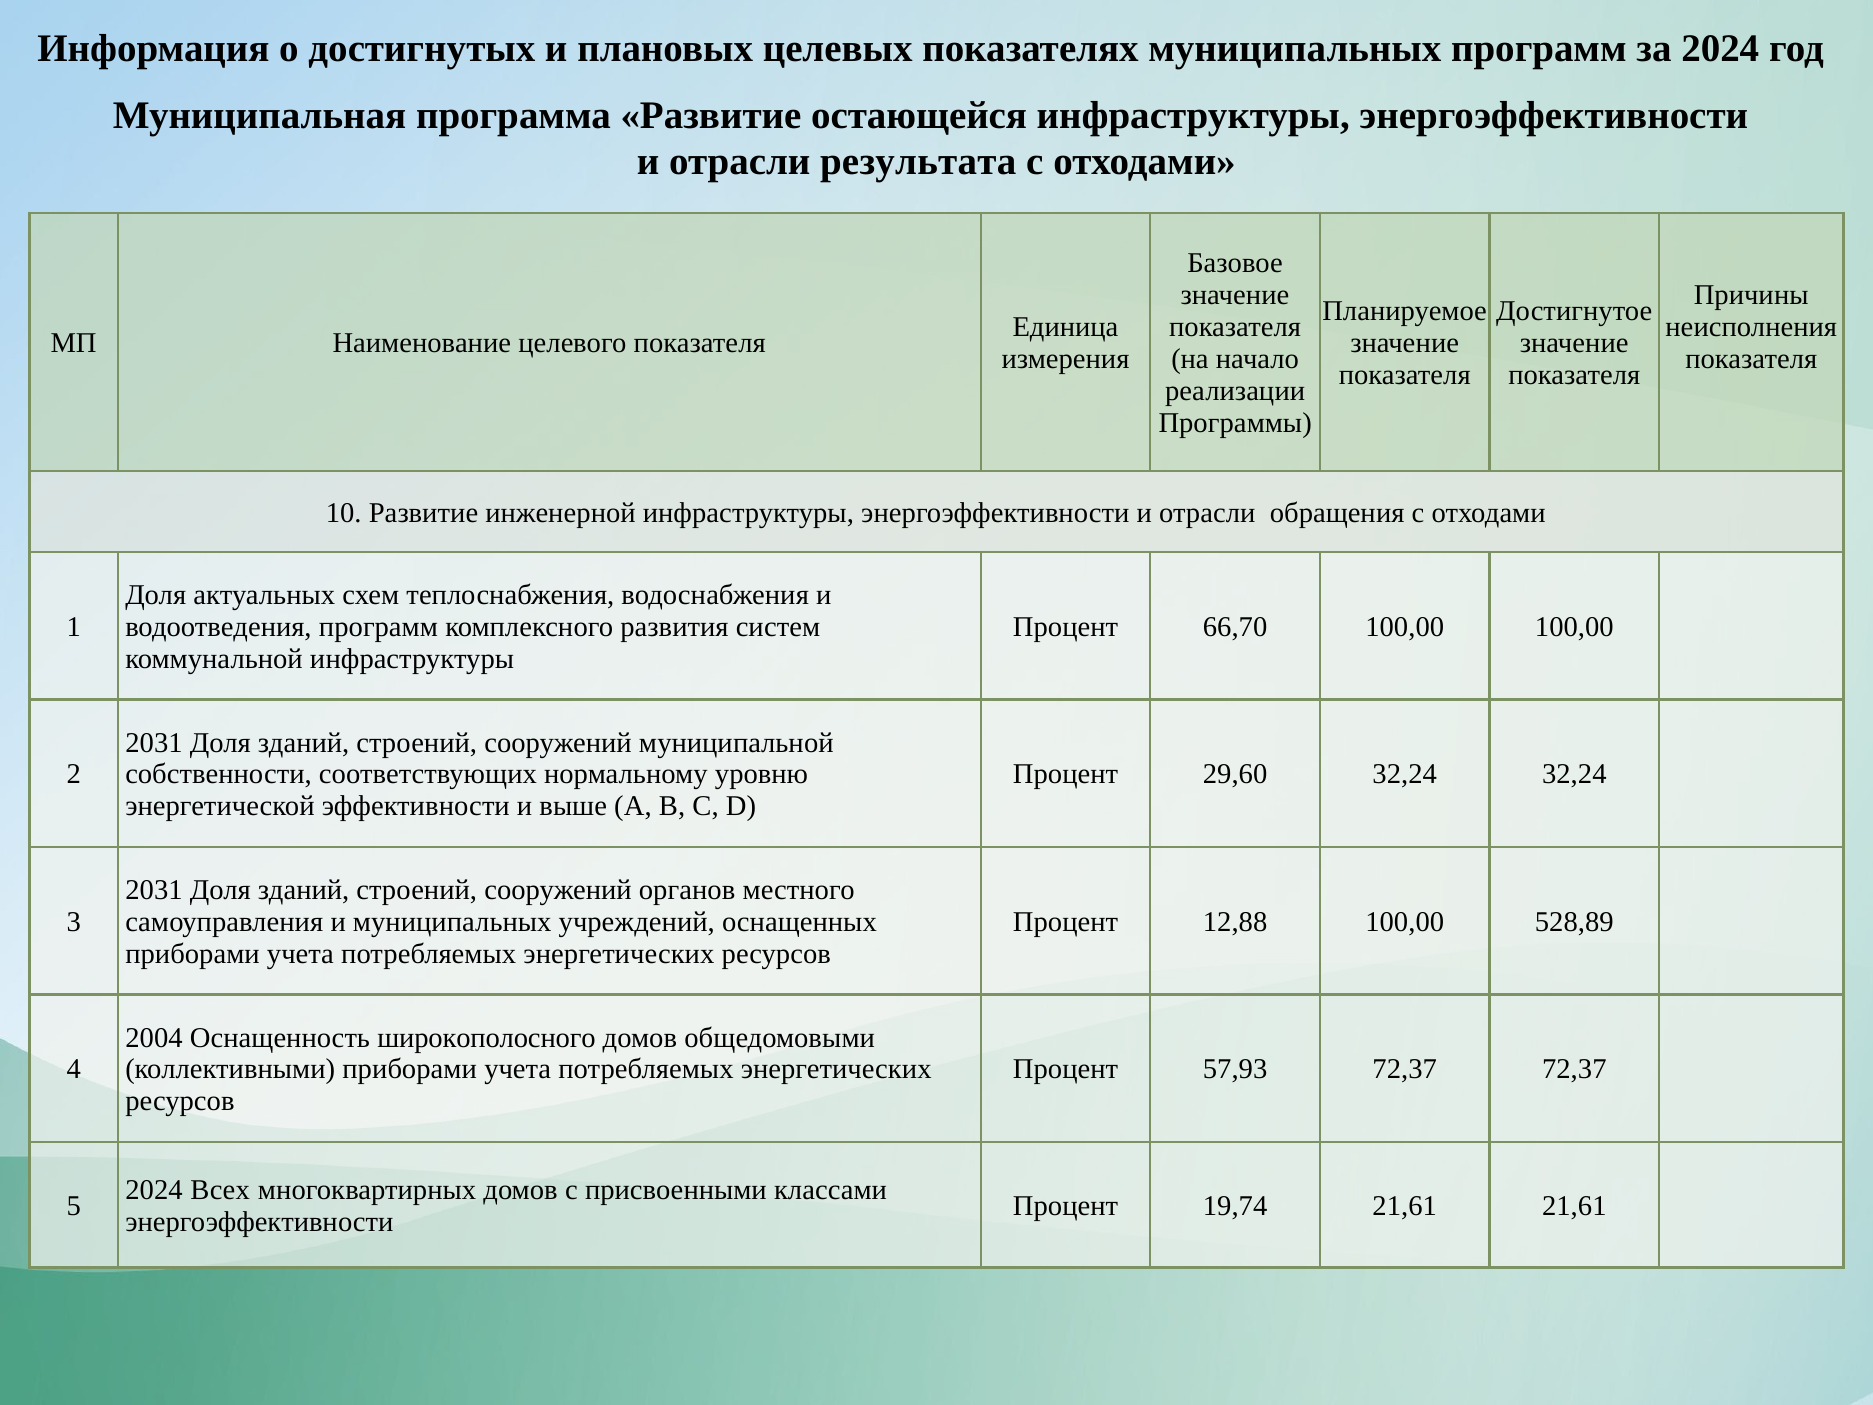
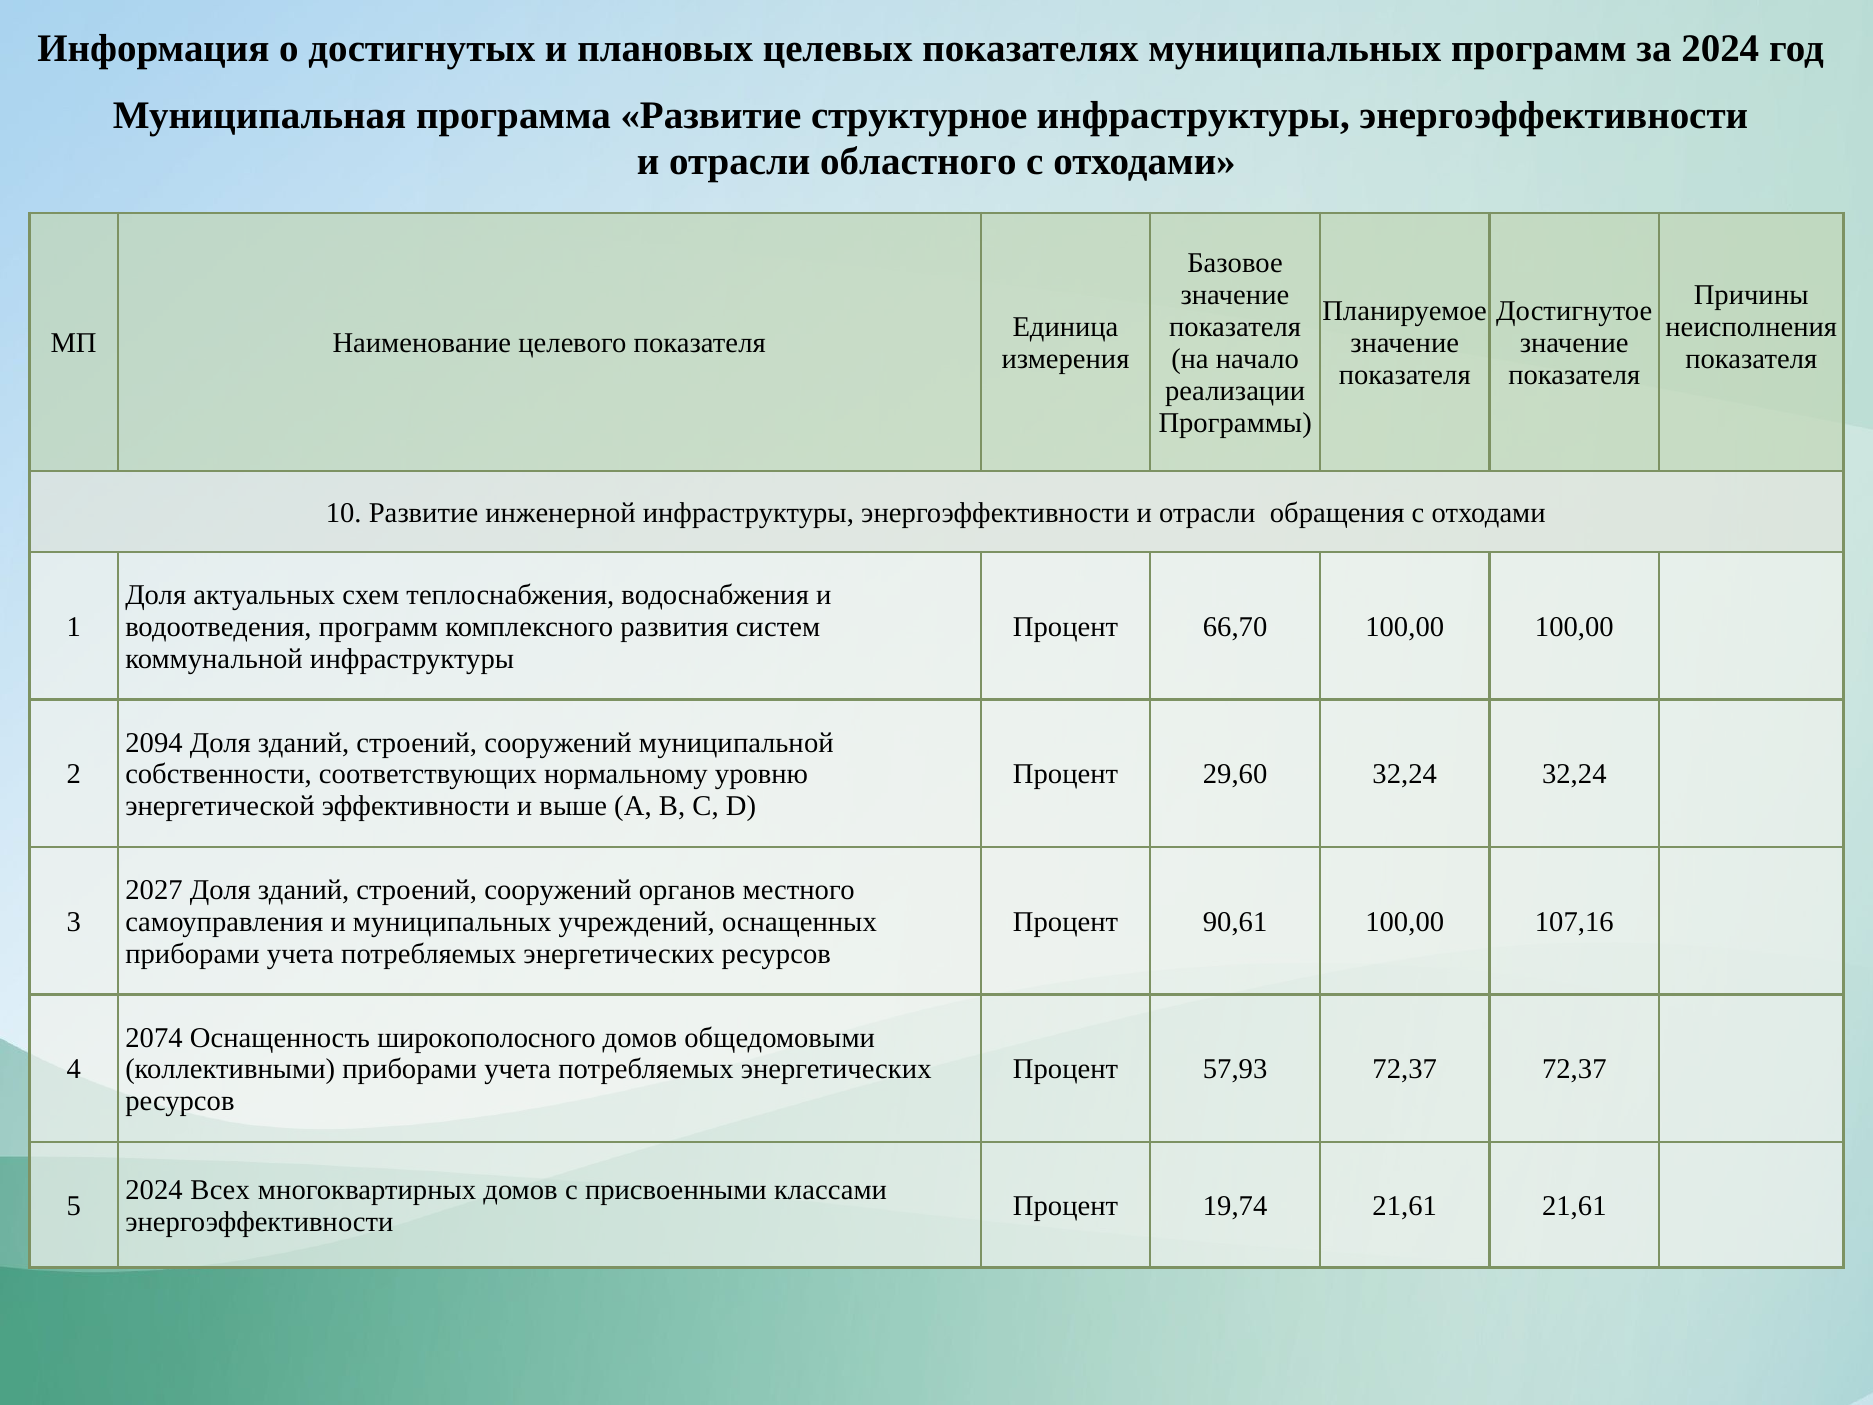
остающейся: остающейся -> структурное
результата: результата -> областного
2031 at (154, 742): 2031 -> 2094
2031 at (154, 890): 2031 -> 2027
12,88: 12,88 -> 90,61
528,89: 528,89 -> 107,16
2004: 2004 -> 2074
